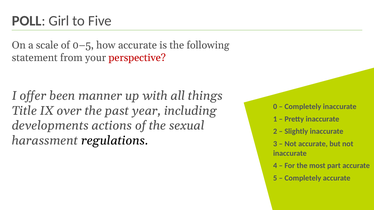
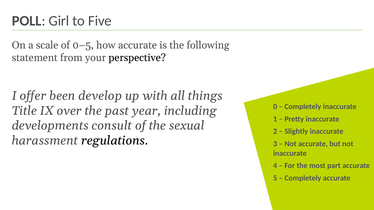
perspective colour: red -> black
manner: manner -> develop
actions: actions -> consult
